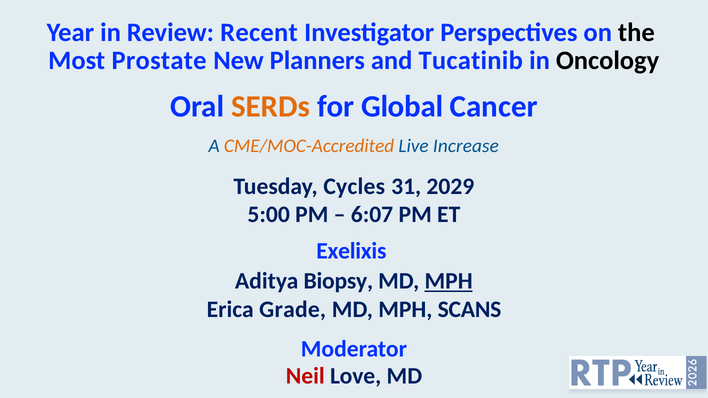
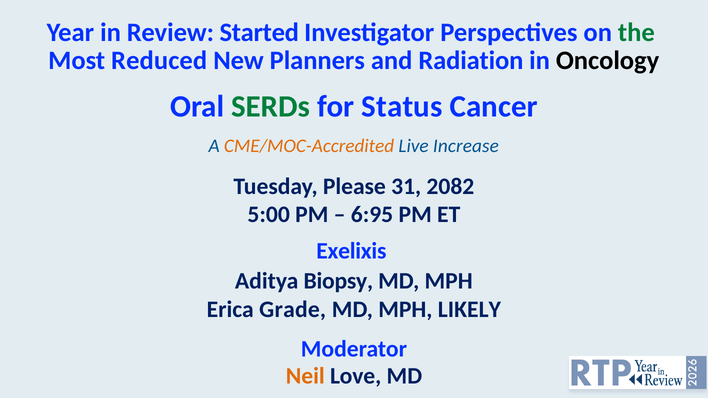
Recent: Recent -> Started
the colour: black -> green
Prostate: Prostate -> Reduced
Tucatinib: Tucatinib -> Radiation
SERDs colour: orange -> green
Global: Global -> Status
Cycles: Cycles -> Please
2029: 2029 -> 2082
6:07: 6:07 -> 6:95
MPH at (449, 281) underline: present -> none
SCANS: SCANS -> LIKELY
Neil colour: red -> orange
